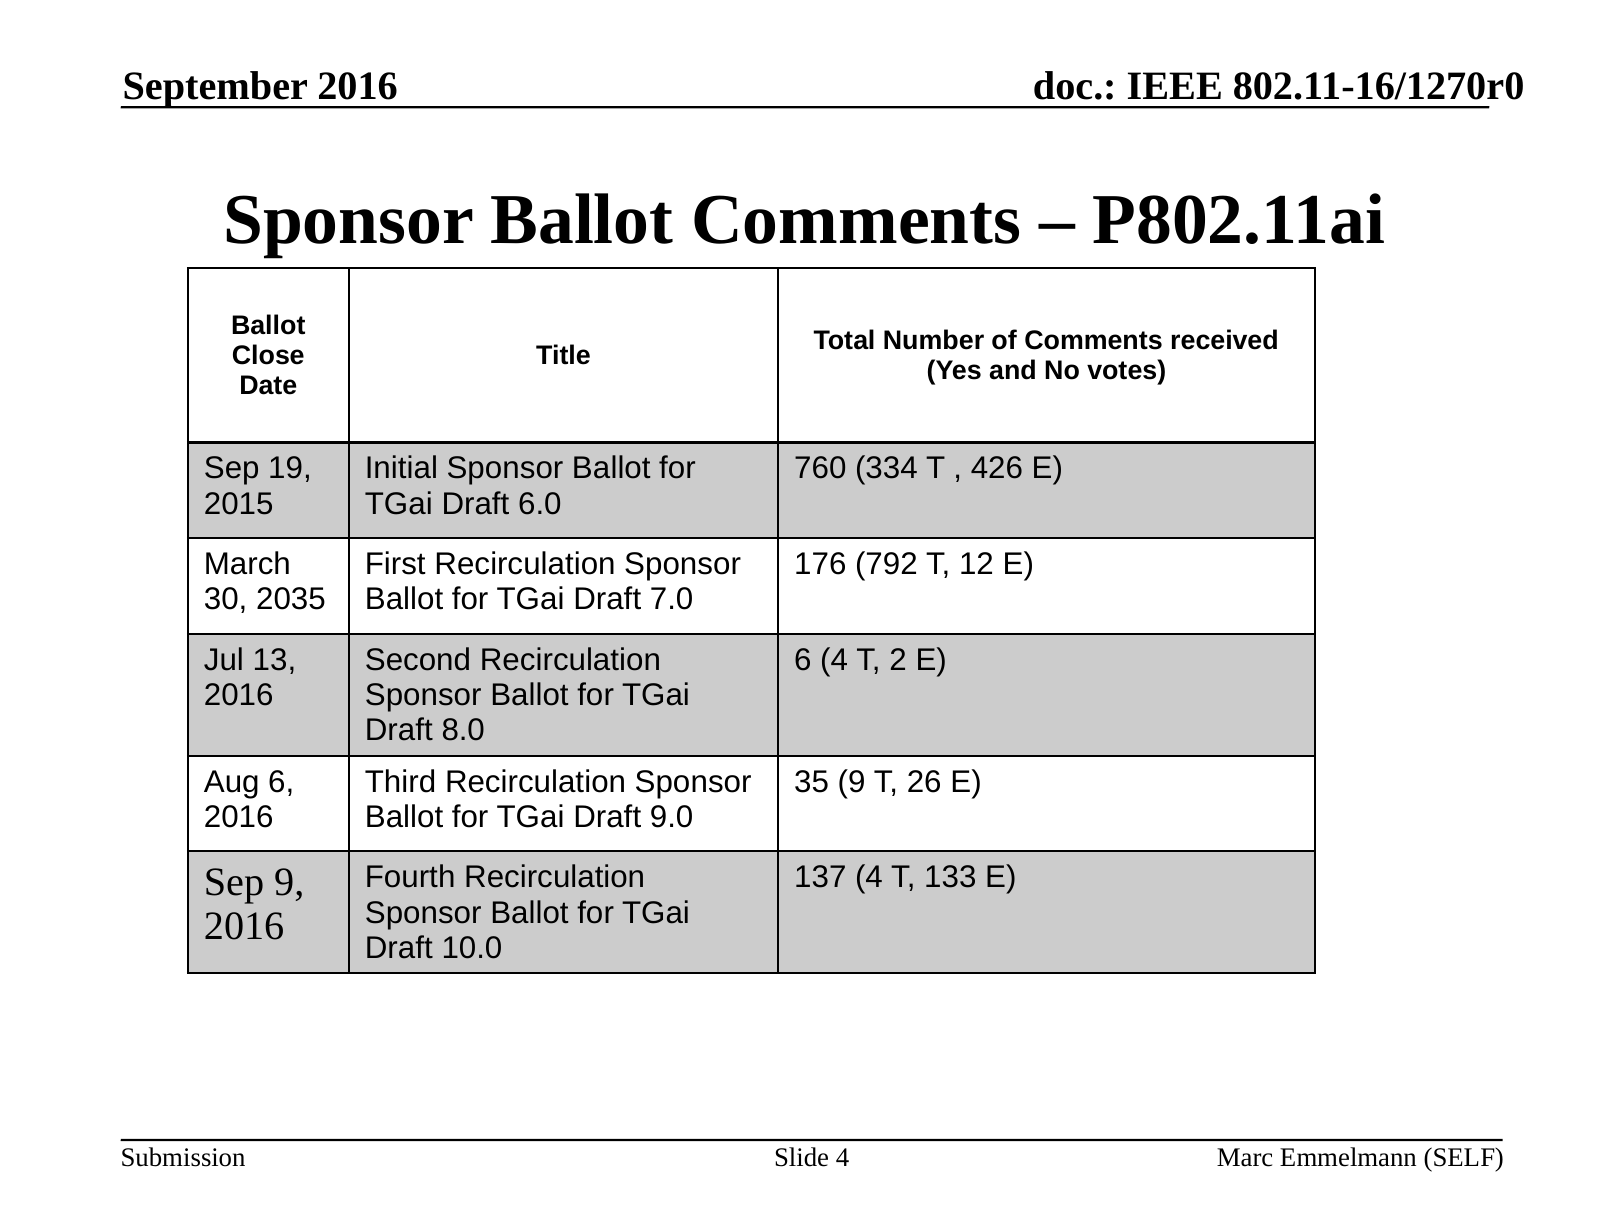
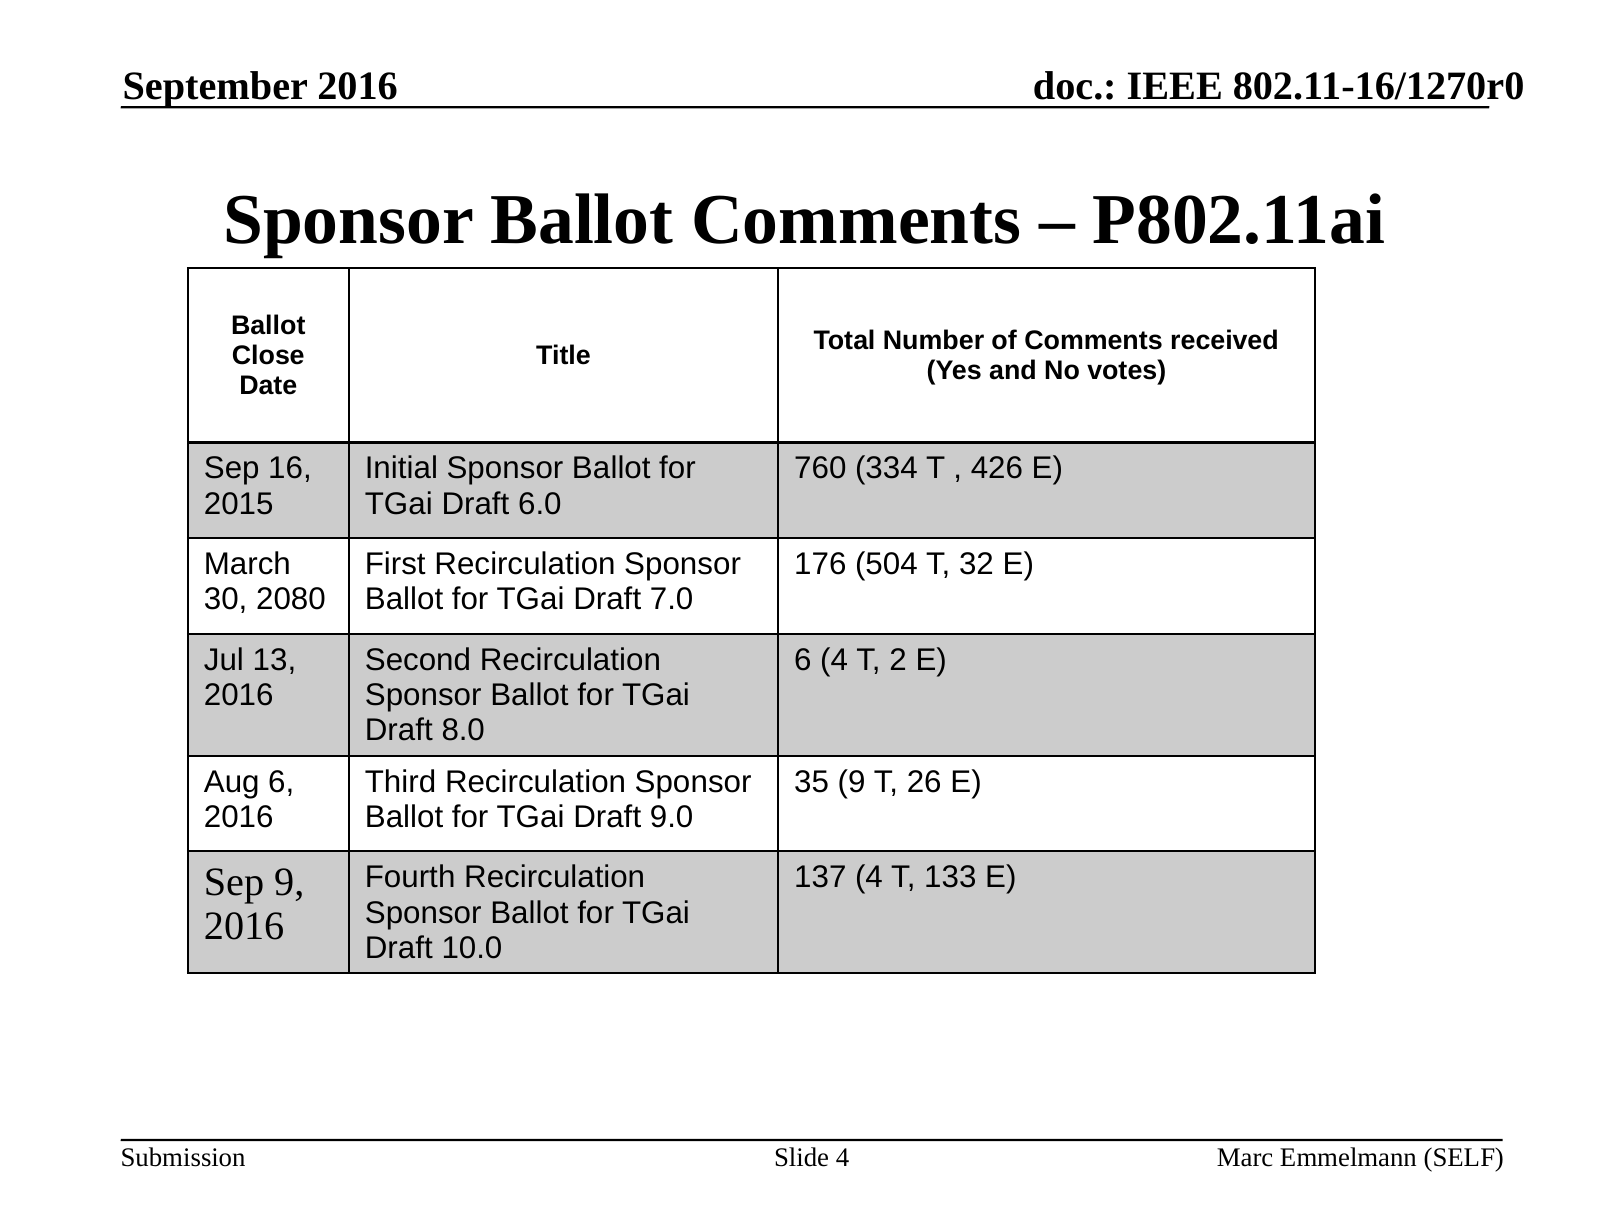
19: 19 -> 16
792: 792 -> 504
12: 12 -> 32
2035: 2035 -> 2080
